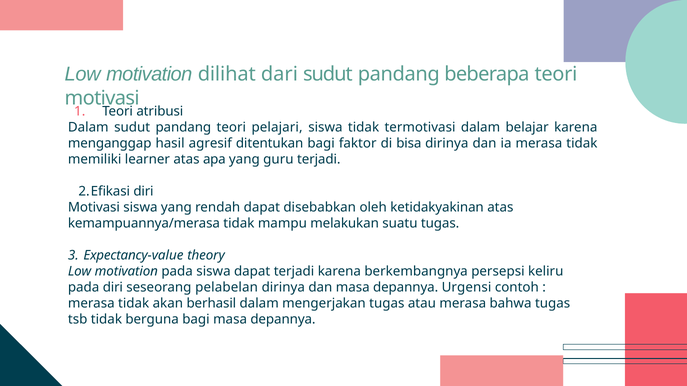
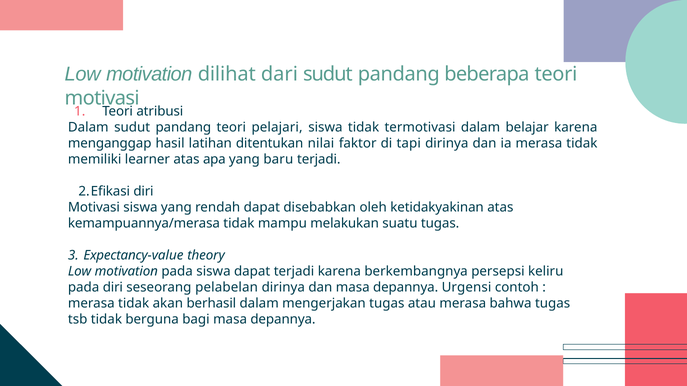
agresif: agresif -> latihan
ditentukan bagi: bagi -> nilai
bisa: bisa -> tapi
guru: guru -> baru
